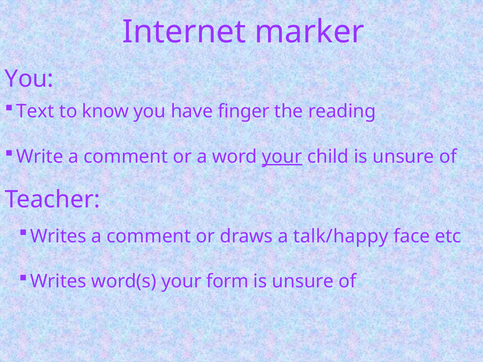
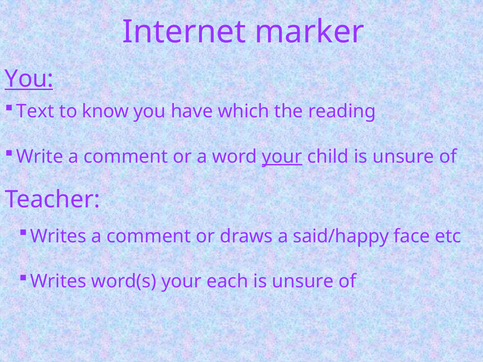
You at (29, 79) underline: none -> present
finger: finger -> which
talk/happy: talk/happy -> said/happy
form: form -> each
